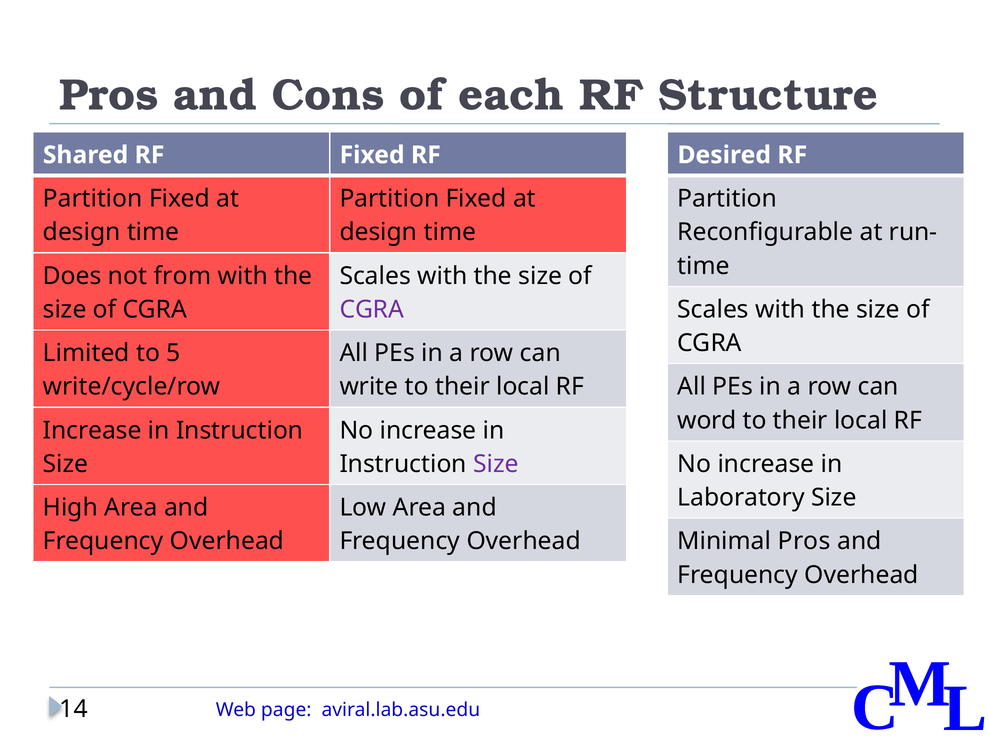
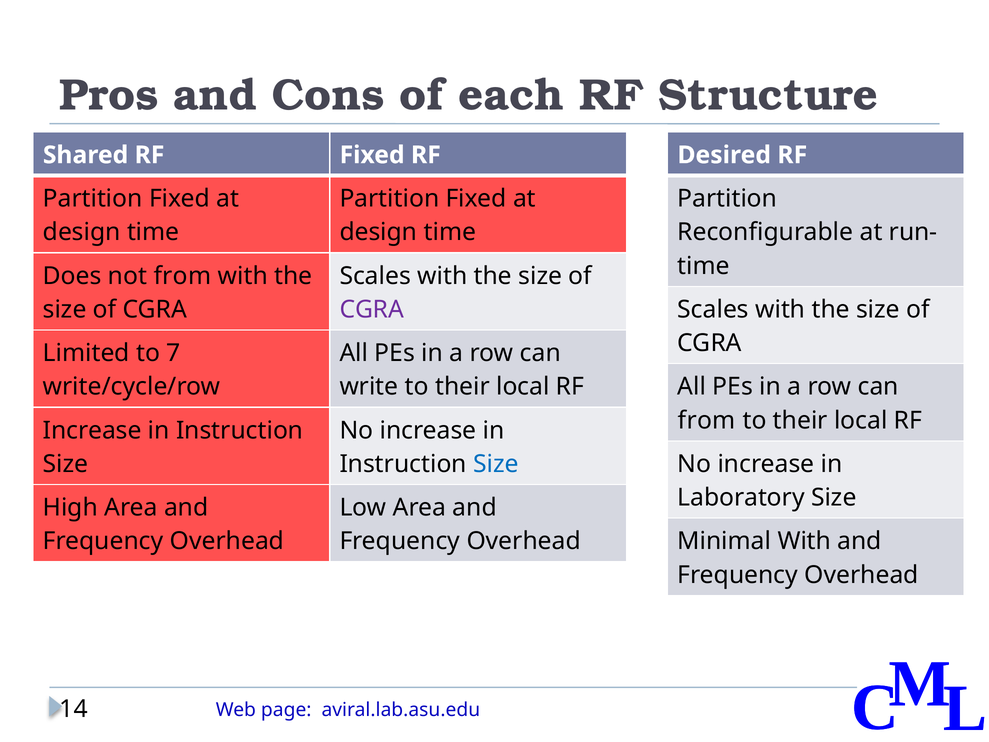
5: 5 -> 7
word at (707, 420): word -> from
Size at (496, 464) colour: purple -> blue
Minimal Pros: Pros -> With
